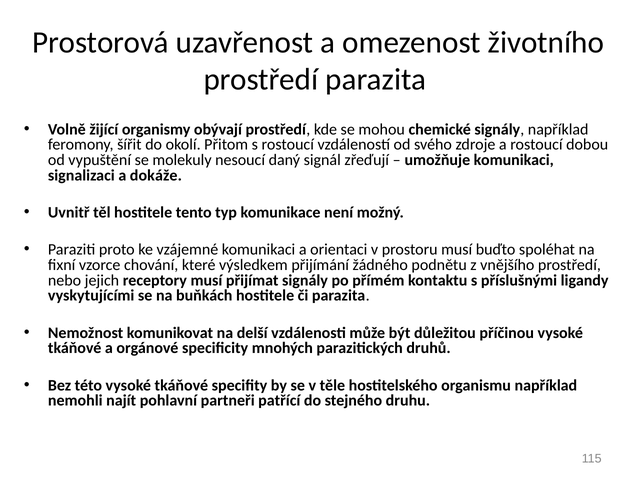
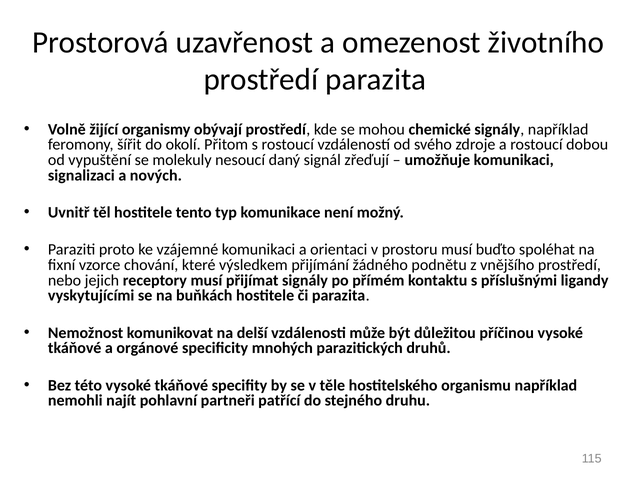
dokáže: dokáže -> nových
